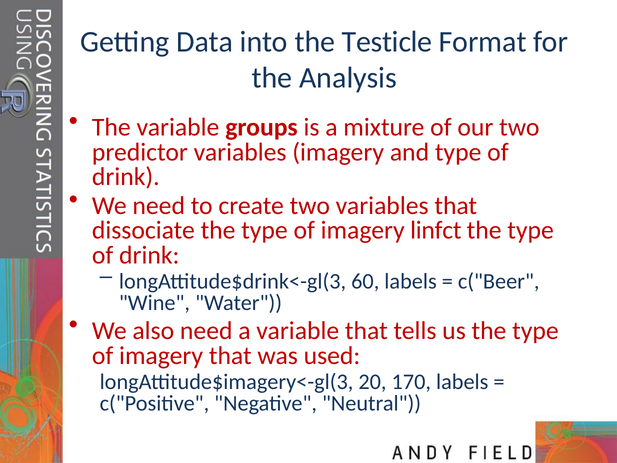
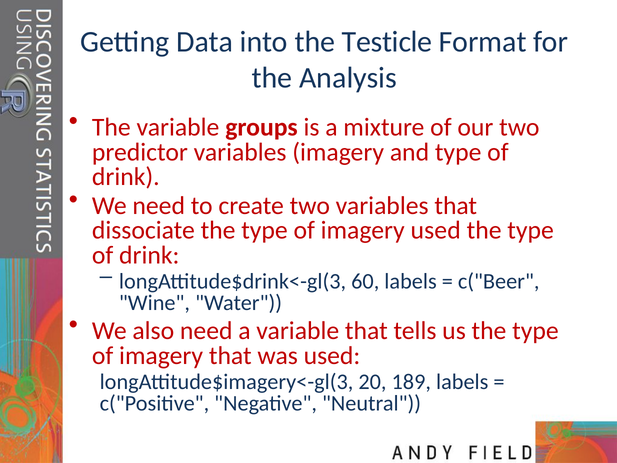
imagery linfct: linfct -> used
170: 170 -> 189
